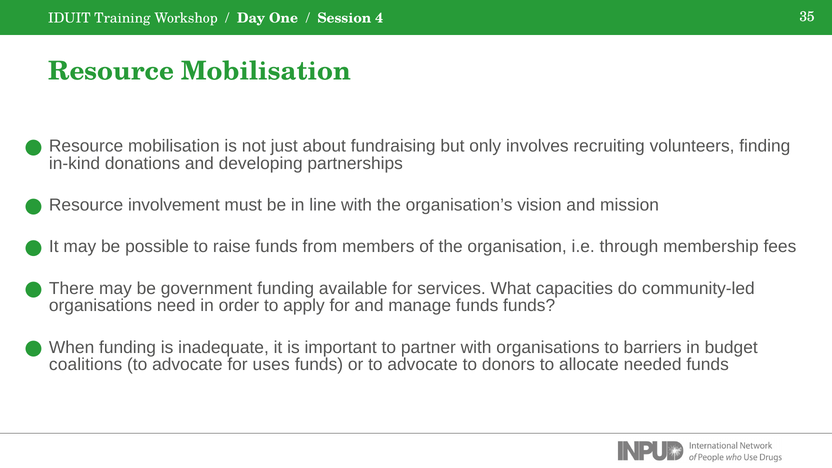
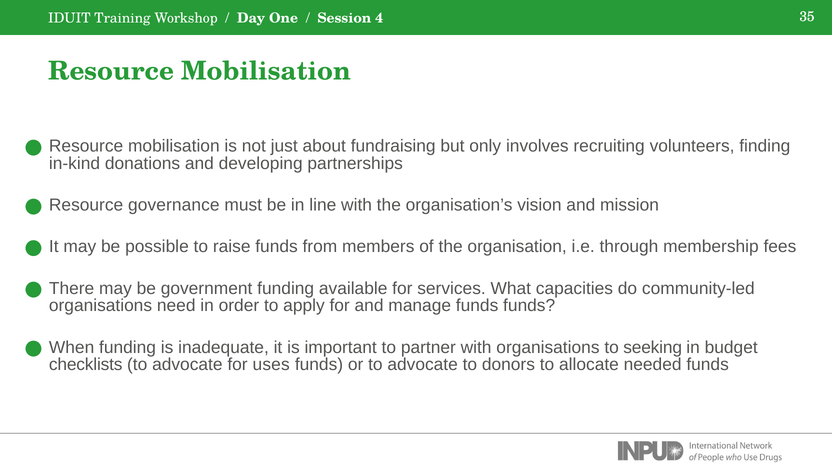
involvement: involvement -> governance
barriers: barriers -> seeking
coalitions: coalitions -> checklists
